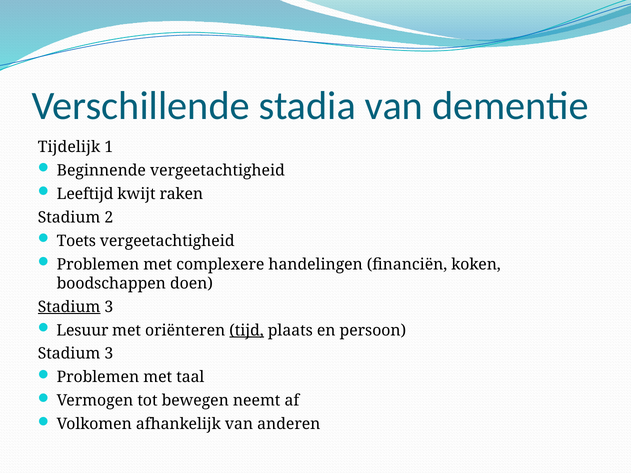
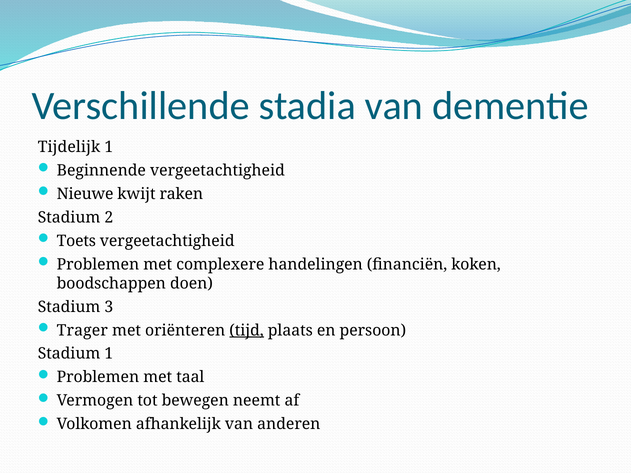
Leeftijd: Leeftijd -> Nieuwe
Stadium at (69, 307) underline: present -> none
Lesuur: Lesuur -> Trager
3 at (109, 354): 3 -> 1
